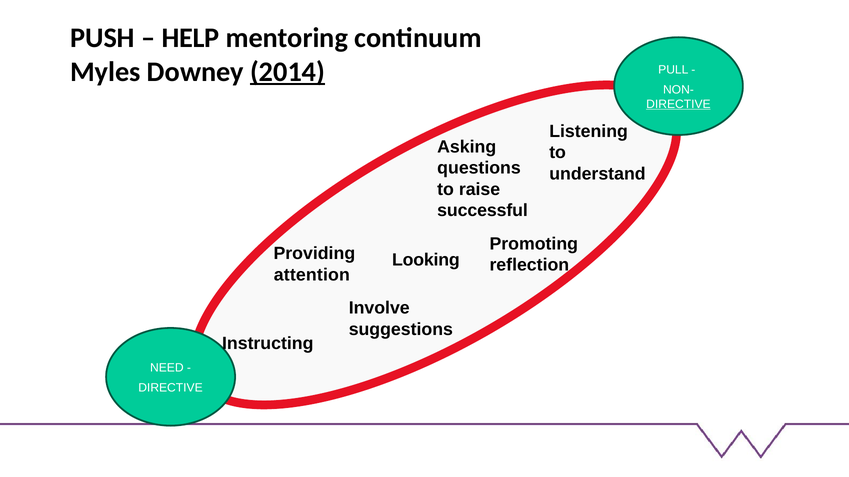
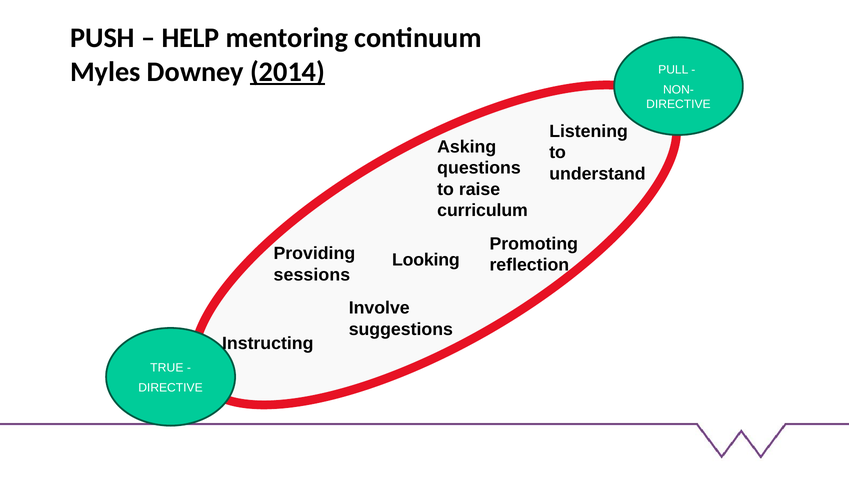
DIRECTIVE at (678, 104) underline: present -> none
successful: successful -> curriculum
attention: attention -> sessions
NEED: NEED -> TRUE
